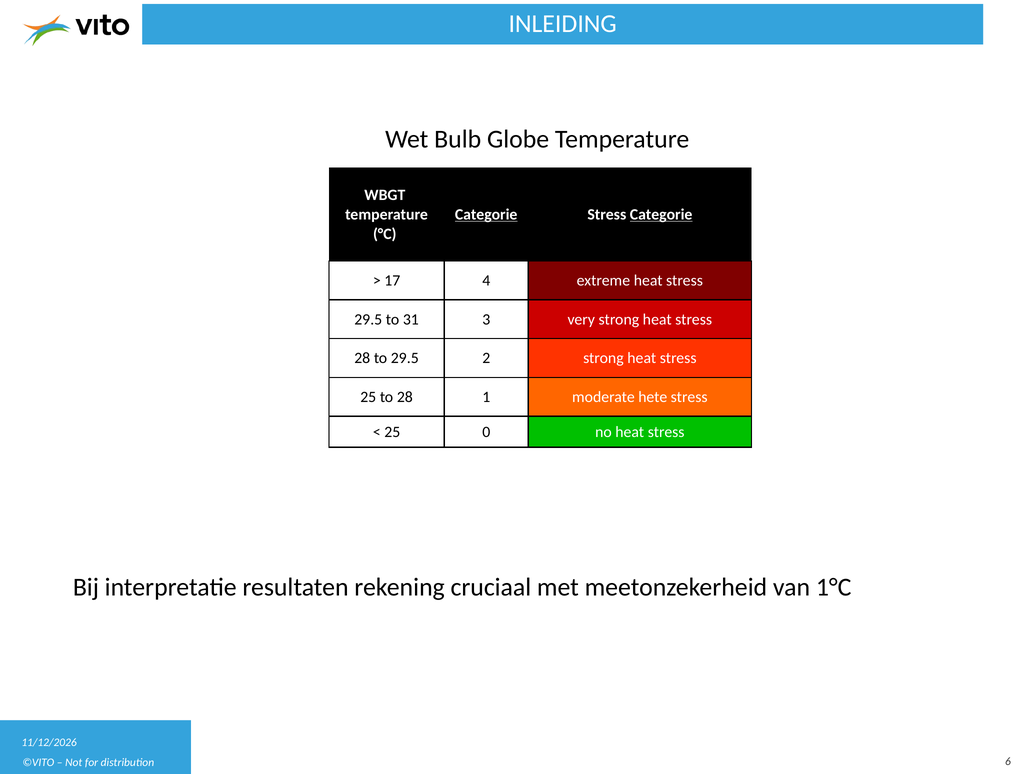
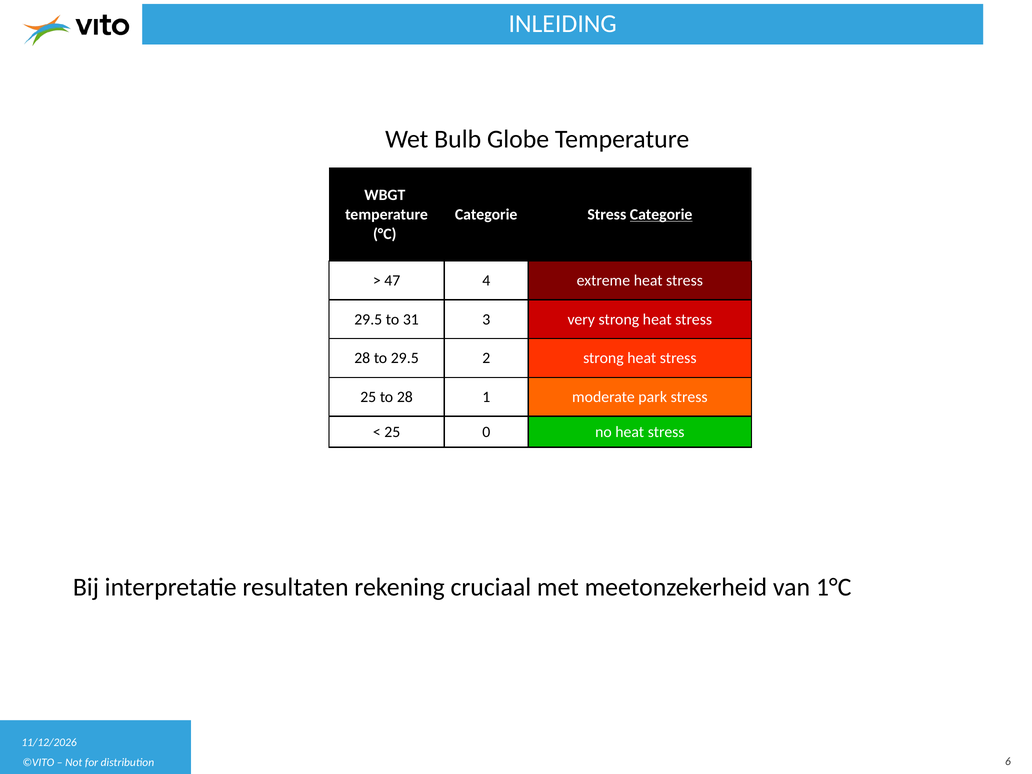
Categorie at (486, 214) underline: present -> none
17: 17 -> 47
hete: hete -> park
